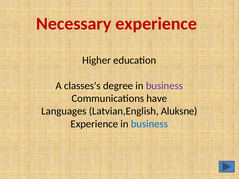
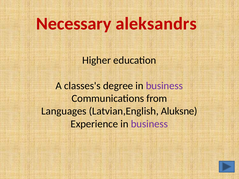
Necessary experience: experience -> aleksandrs
have: have -> from
business at (149, 124) colour: blue -> purple
